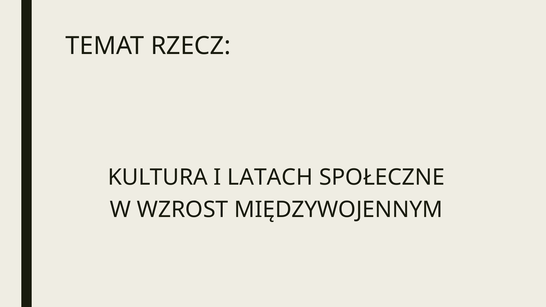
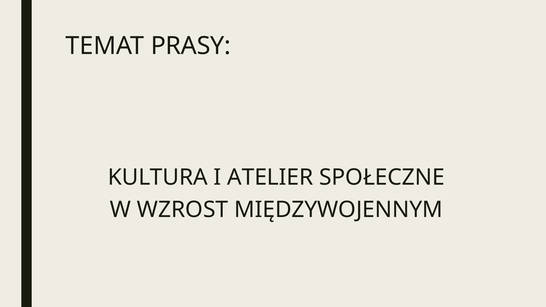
RZECZ: RZECZ -> PRASY
LATACH: LATACH -> ATELIER
